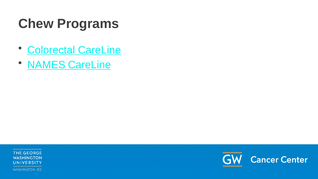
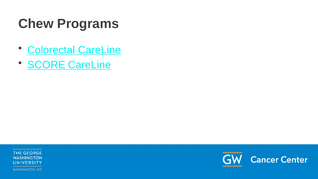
NAMES: NAMES -> SCORE
